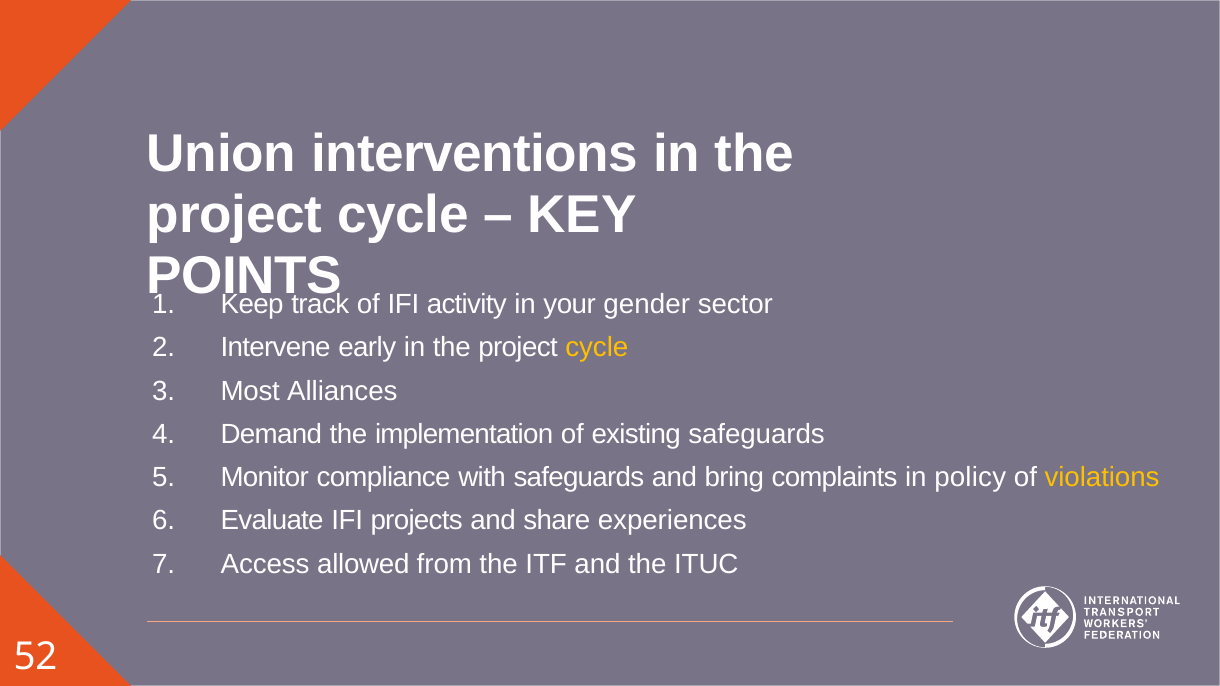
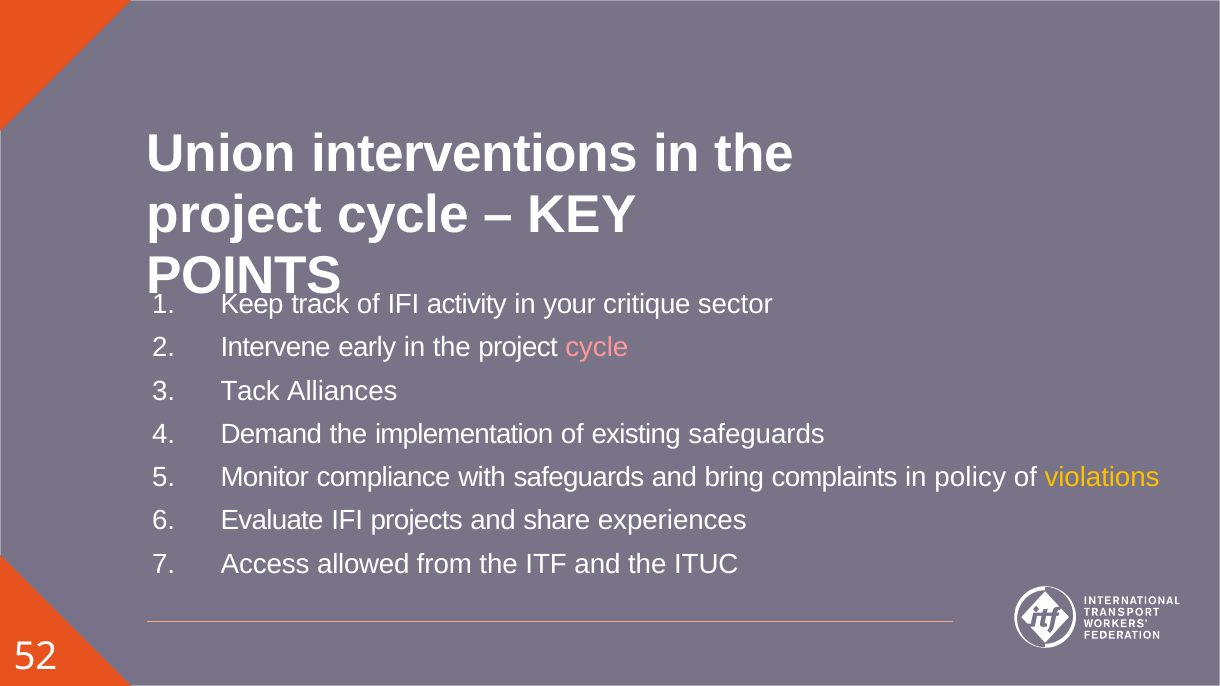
gender: gender -> critique
cycle at (597, 348) colour: yellow -> pink
Most: Most -> Tack
